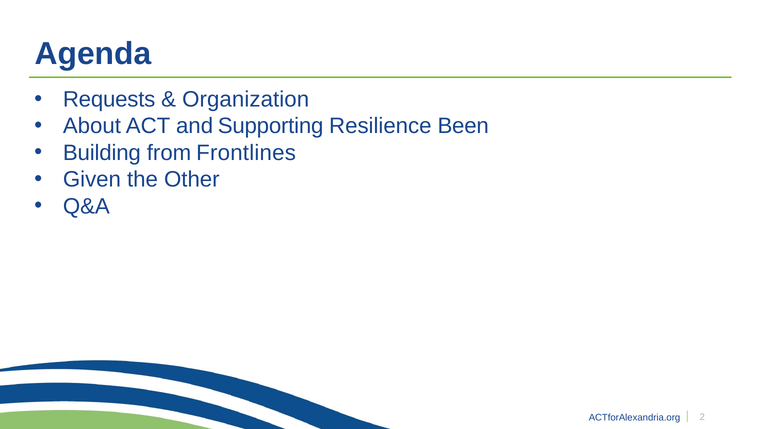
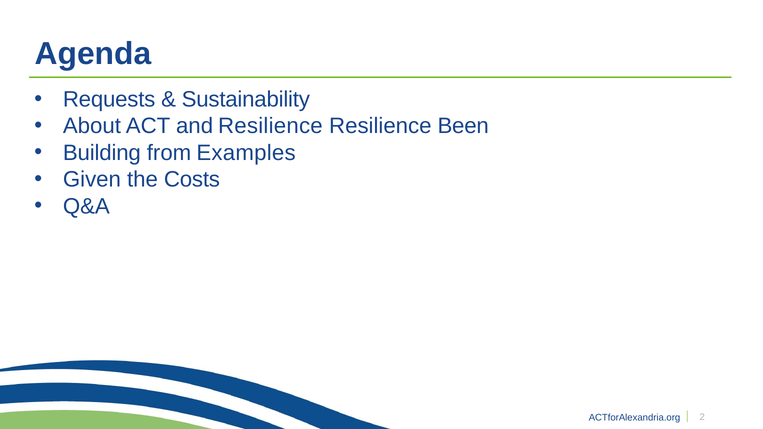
Organization: Organization -> Sustainability
and Supporting: Supporting -> Resilience
Frontlines: Frontlines -> Examples
Other: Other -> Costs
